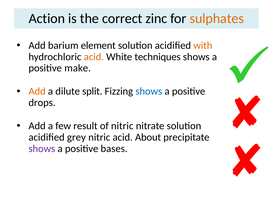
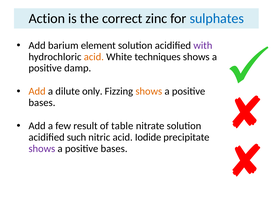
sulphates colour: orange -> blue
with colour: orange -> purple
make: make -> damp
split: split -> only
shows at (149, 92) colour: blue -> orange
drops at (42, 103): drops -> bases
of nitric: nitric -> table
grey: grey -> such
About: About -> Iodide
